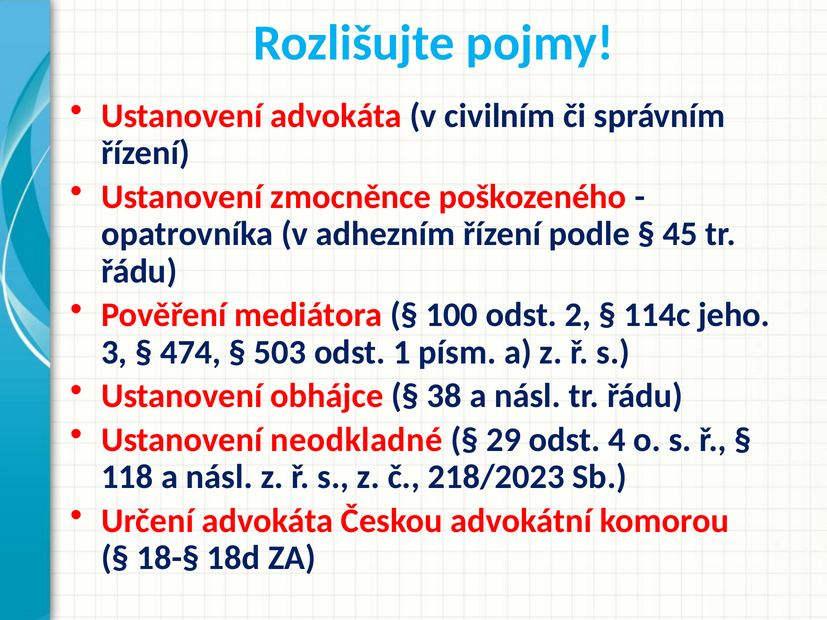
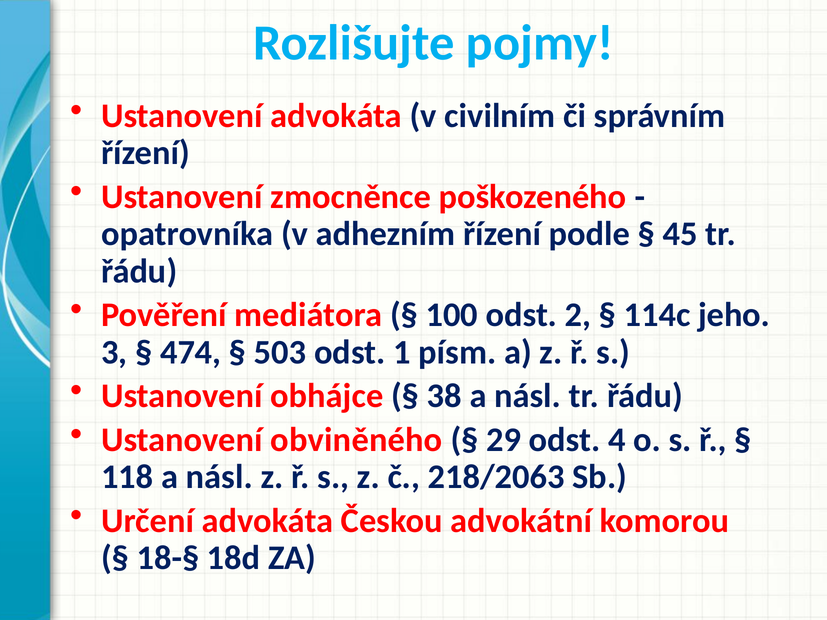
neodkladné: neodkladné -> obviněného
218/2023: 218/2023 -> 218/2063
